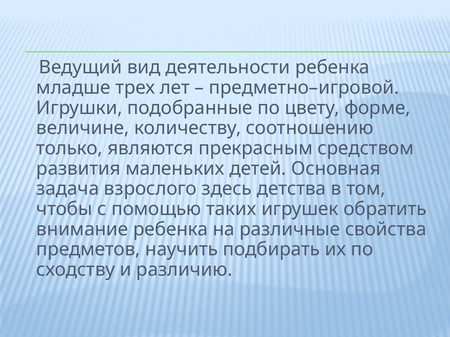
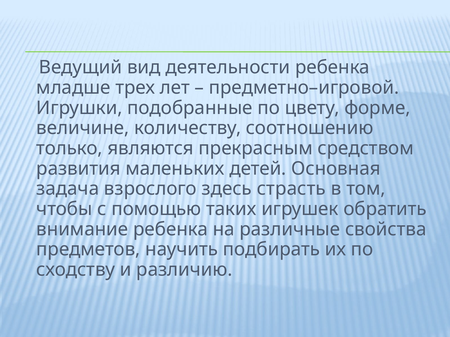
детства: детства -> страсть
